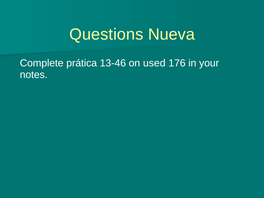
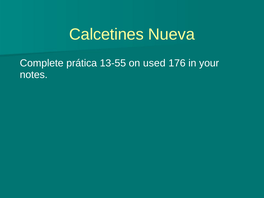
Questions: Questions -> Calcetines
13-46: 13-46 -> 13-55
